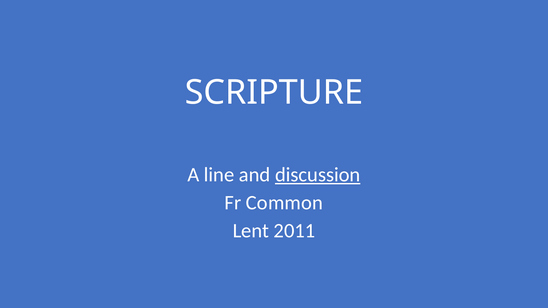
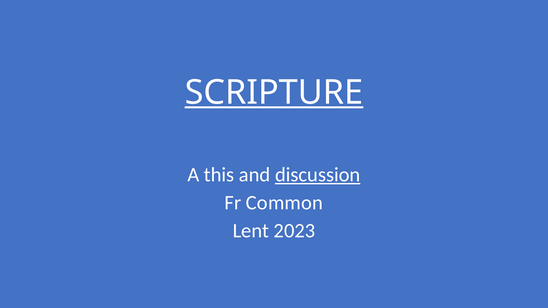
SCRIPTURE underline: none -> present
line: line -> this
2011: 2011 -> 2023
